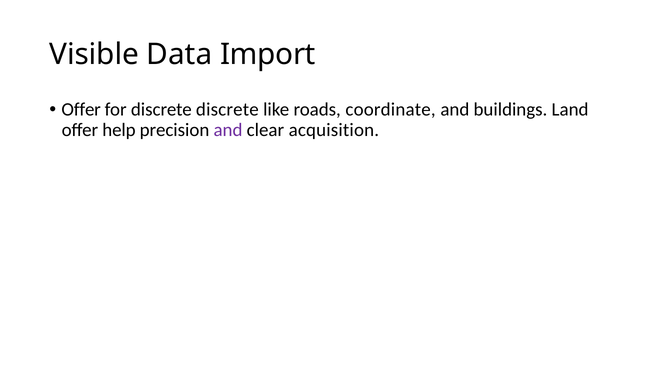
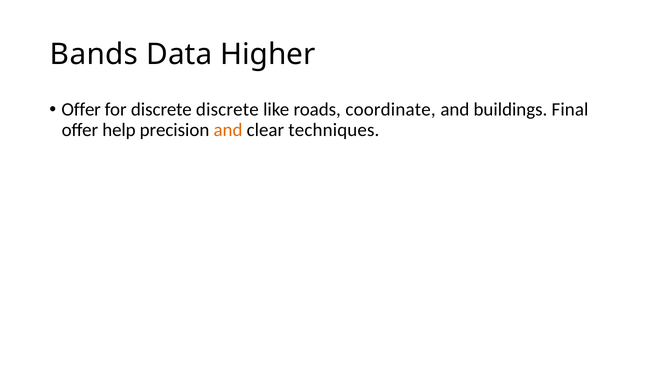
Visible: Visible -> Bands
Import: Import -> Higher
Land: Land -> Final
and at (228, 130) colour: purple -> orange
acquisition: acquisition -> techniques
